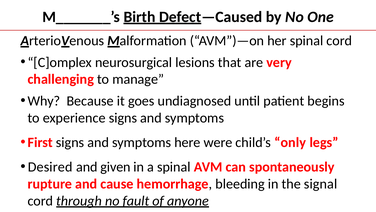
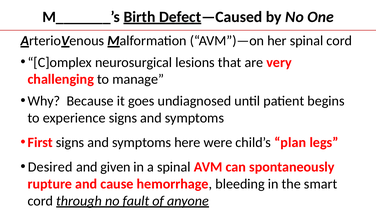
only: only -> plan
signal: signal -> smart
